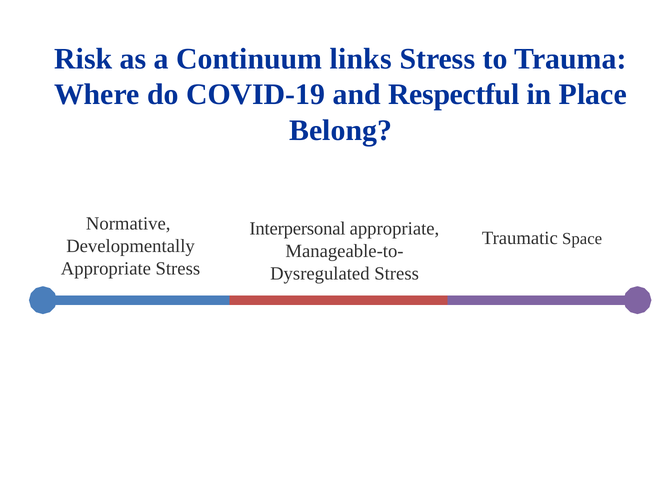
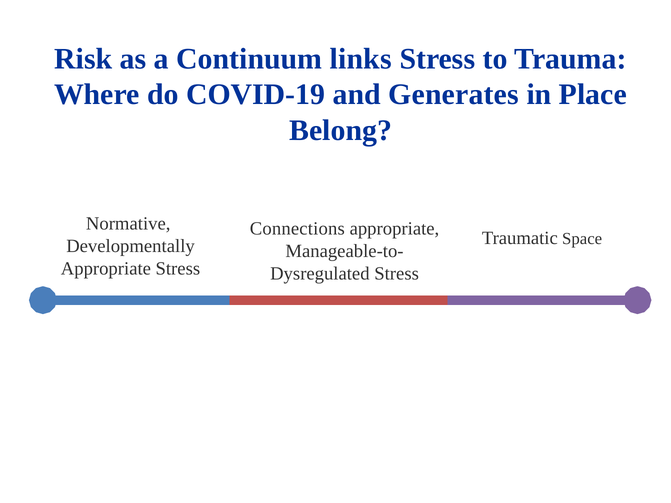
Respectful: Respectful -> Generates
Interpersonal: Interpersonal -> Connections
